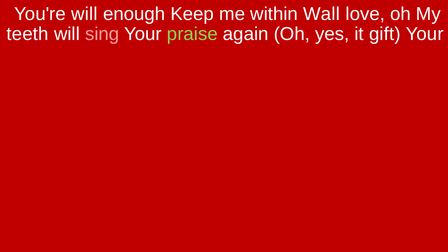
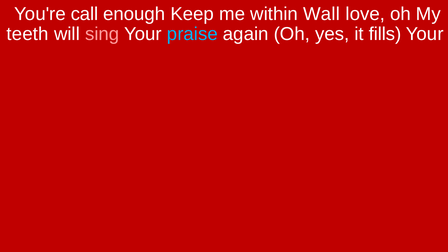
You're will: will -> call
praise colour: light green -> light blue
gift: gift -> fills
